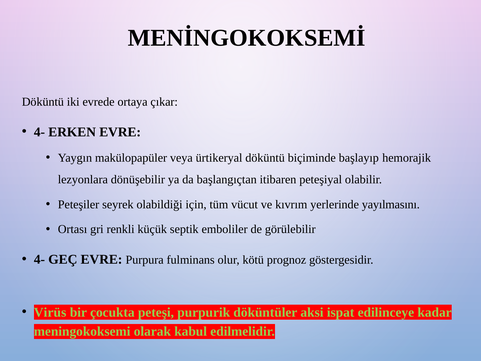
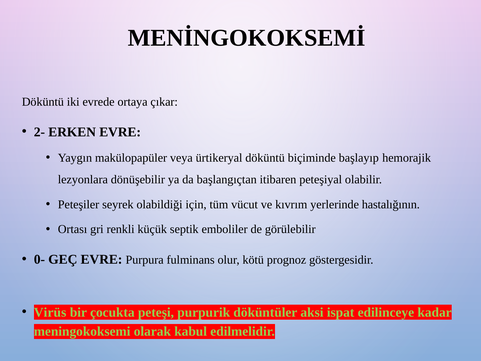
4- at (39, 132): 4- -> 2-
yayılmasını: yayılmasını -> hastalığının
4- at (39, 259): 4- -> 0-
